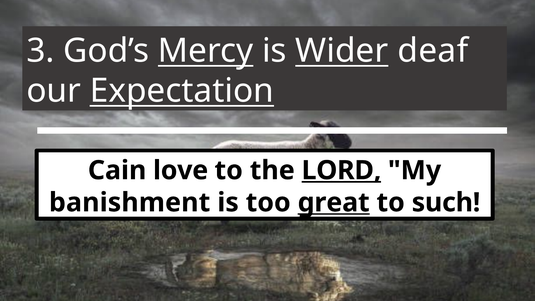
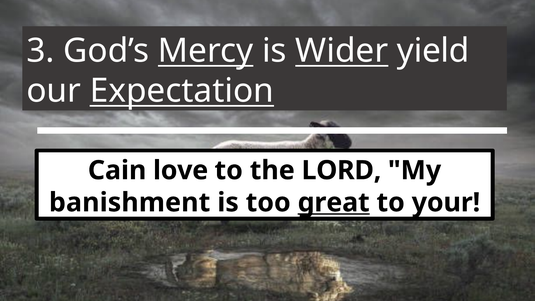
deaf: deaf -> yield
LORD underline: present -> none
such: such -> your
